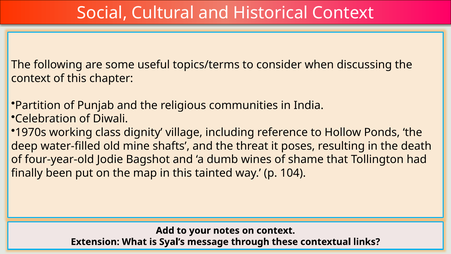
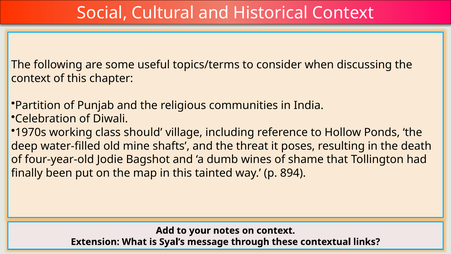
dignity: dignity -> should
104: 104 -> 894
